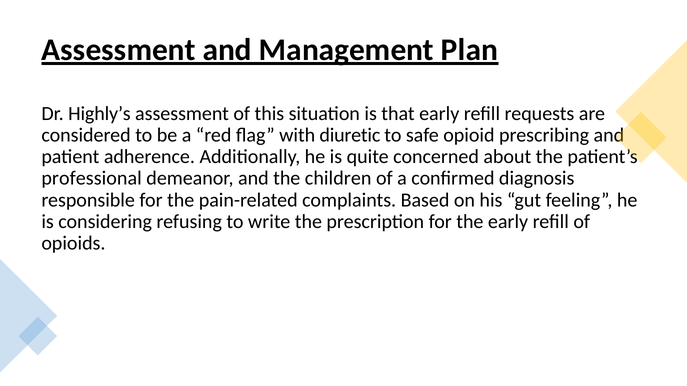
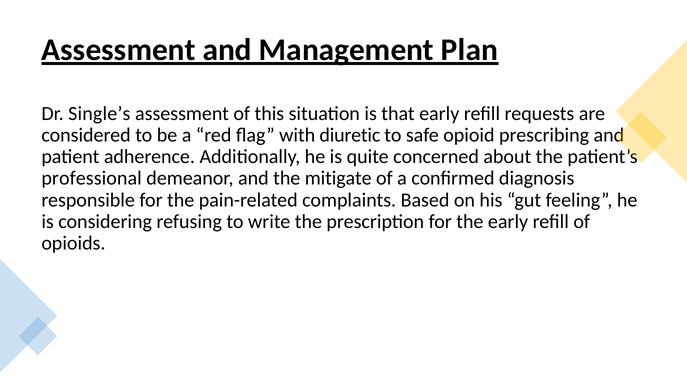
Highly’s: Highly’s -> Single’s
children: children -> mitigate
